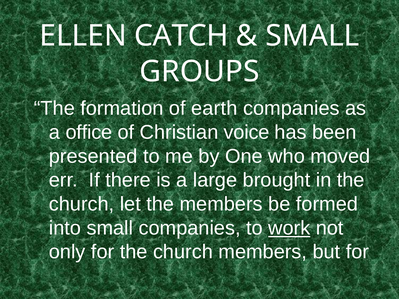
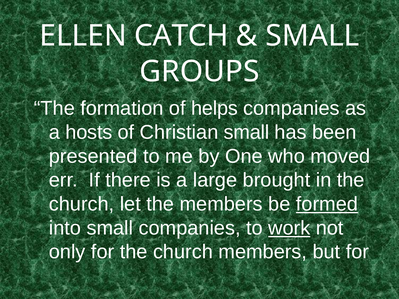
earth: earth -> helps
office: office -> hosts
Christian voice: voice -> small
formed underline: none -> present
